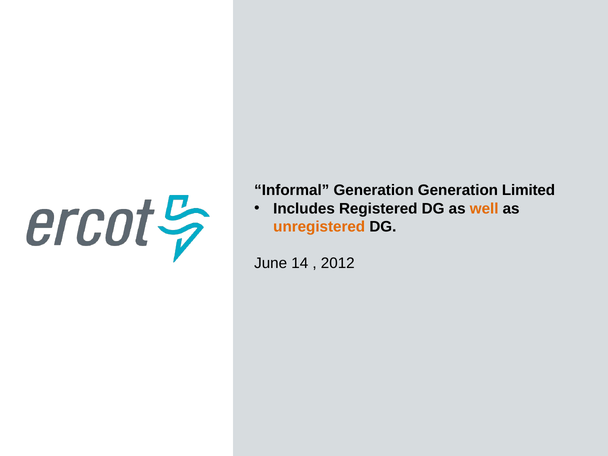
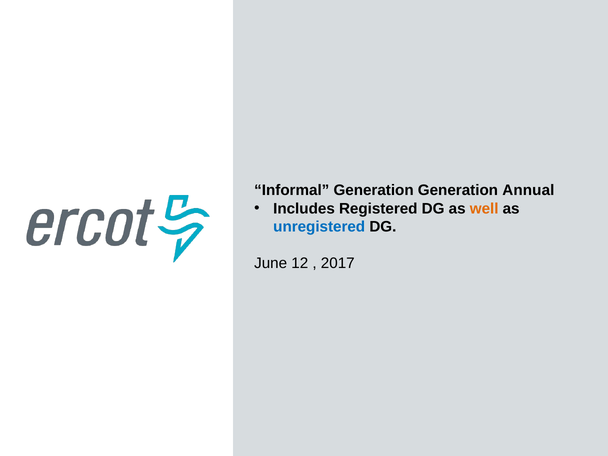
Limited: Limited -> Annual
unregistered colour: orange -> blue
14: 14 -> 12
2012: 2012 -> 2017
